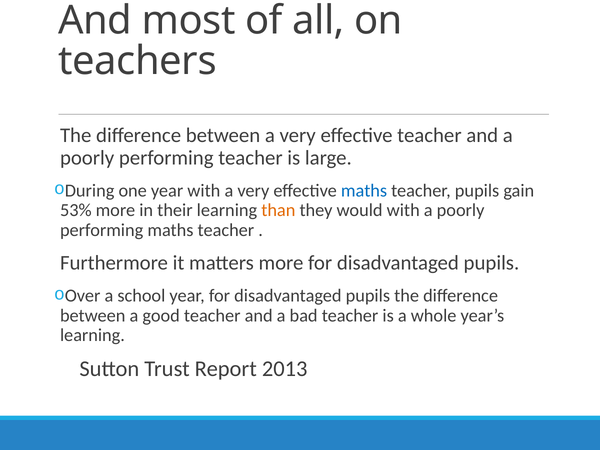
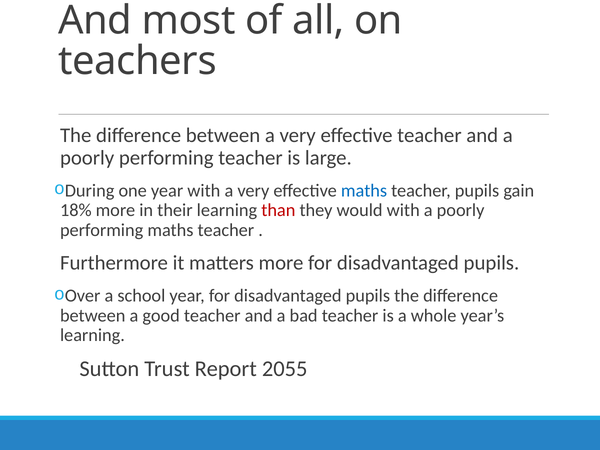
53%: 53% -> 18%
than colour: orange -> red
2013: 2013 -> 2055
